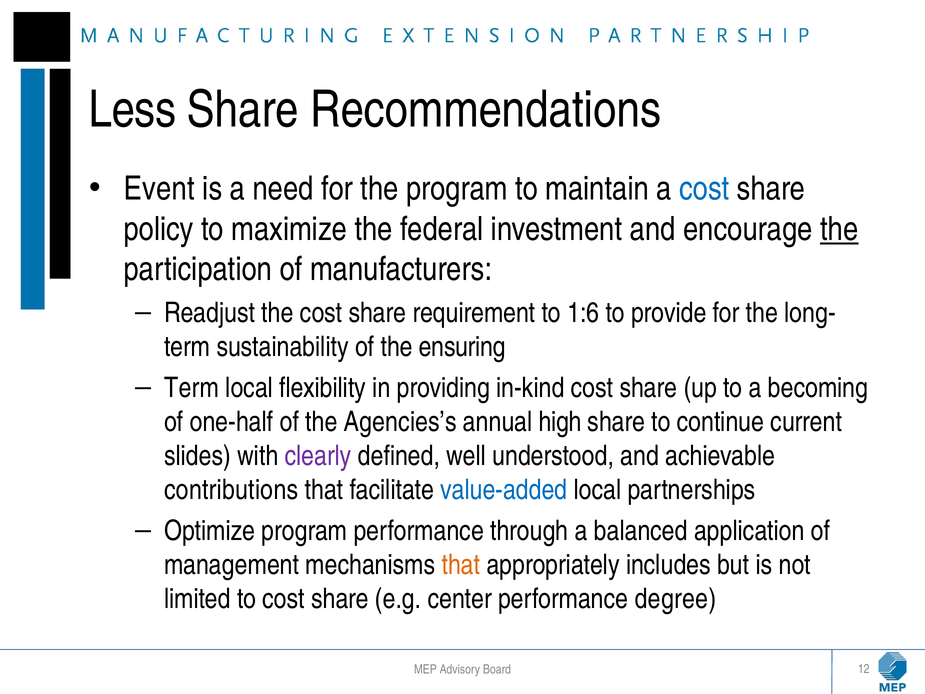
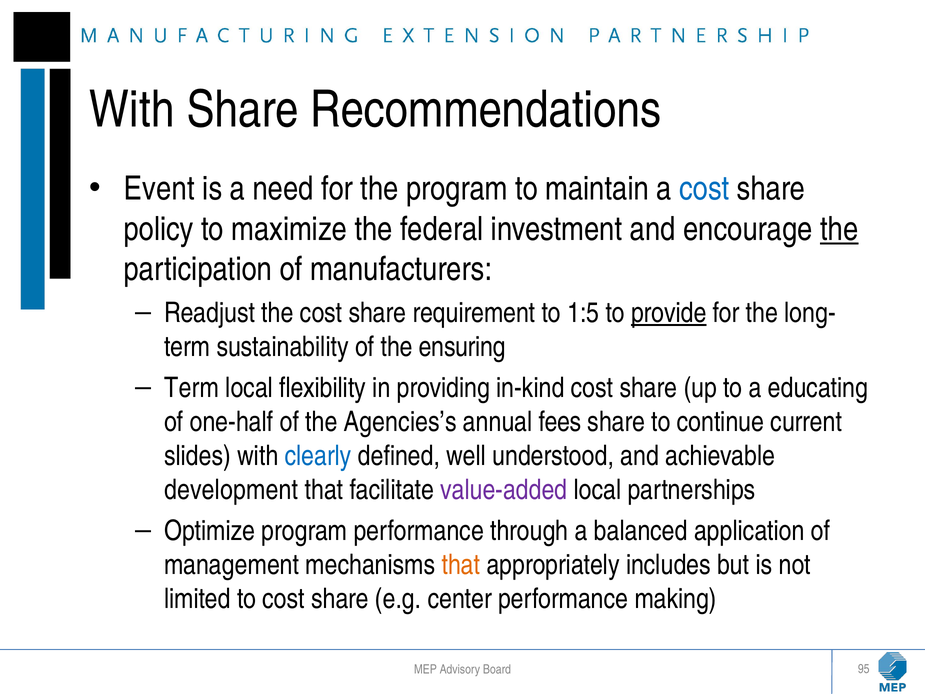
Less at (132, 110): Less -> With
1:6: 1:6 -> 1:5
provide underline: none -> present
becoming: becoming -> educating
high: high -> fees
clearly colour: purple -> blue
contributions: contributions -> development
value-added colour: blue -> purple
degree: degree -> making
12: 12 -> 95
